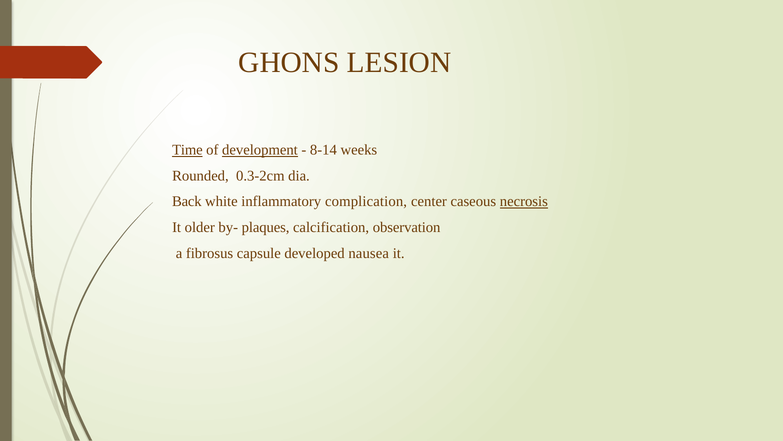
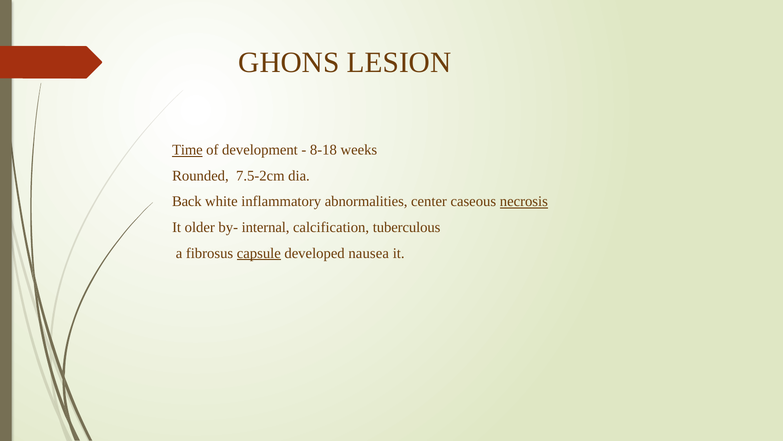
development underline: present -> none
8-14: 8-14 -> 8-18
0.3-2cm: 0.3-2cm -> 7.5-2cm
complication: complication -> abnormalities
plaques: plaques -> internal
observation: observation -> tuberculous
capsule underline: none -> present
